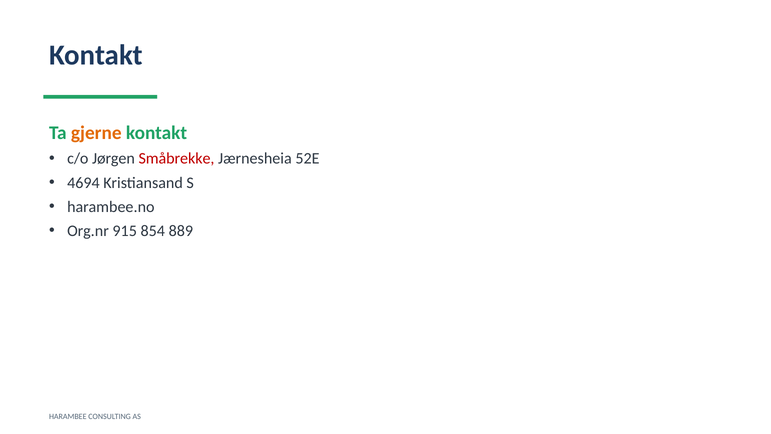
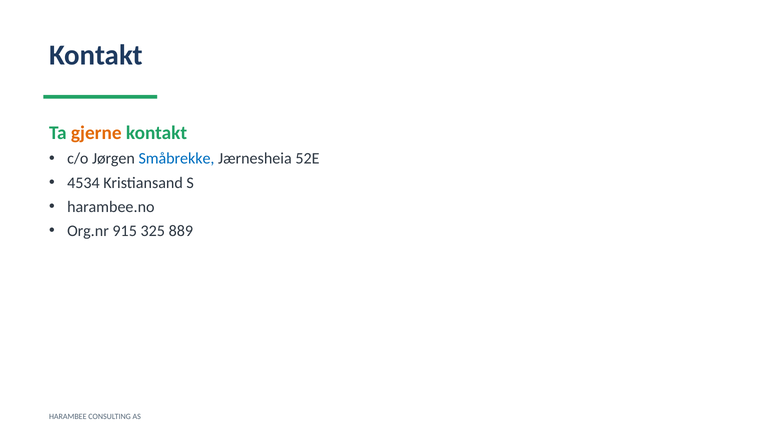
Småbrekke colour: red -> blue
4694: 4694 -> 4534
854: 854 -> 325
